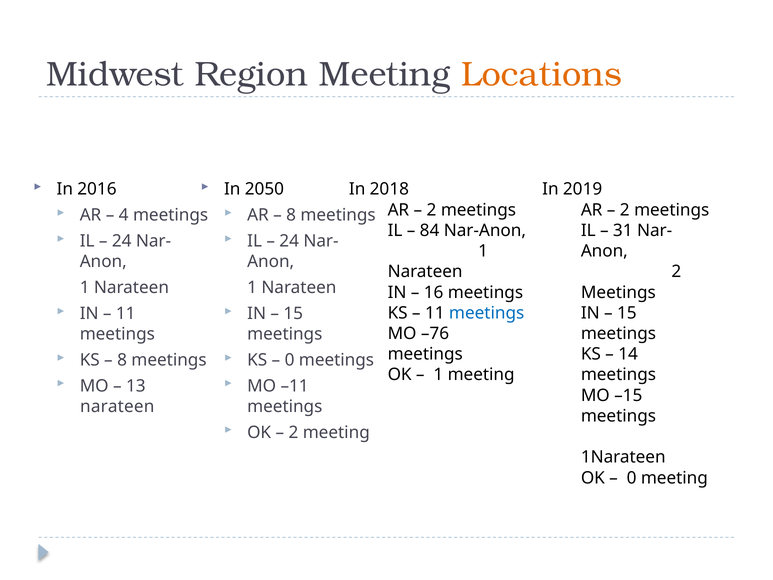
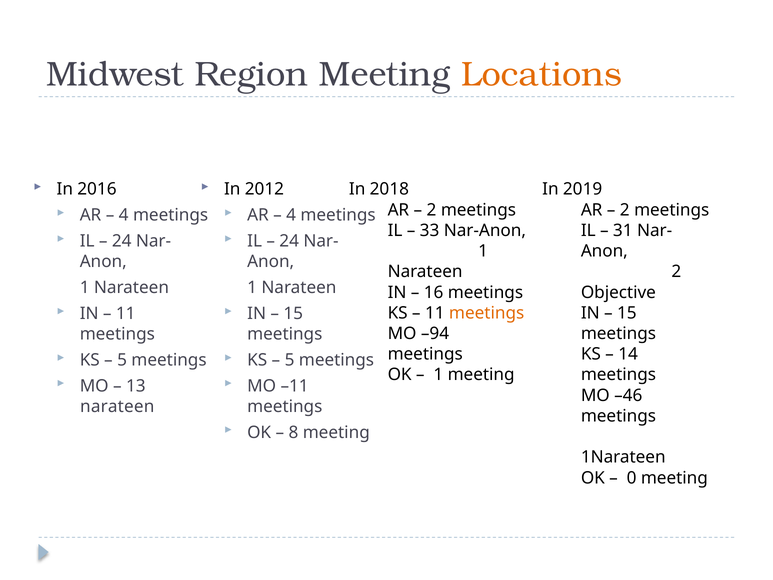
2050: 2050 -> 2012
8 at (291, 215): 8 -> 4
84: 84 -> 33
Meetings at (618, 292): Meetings -> Objective
meetings at (487, 313) colour: blue -> orange
–76: –76 -> –94
8 at (122, 360): 8 -> 5
0 at (290, 360): 0 -> 5
–15: –15 -> –46
2 at (293, 432): 2 -> 8
